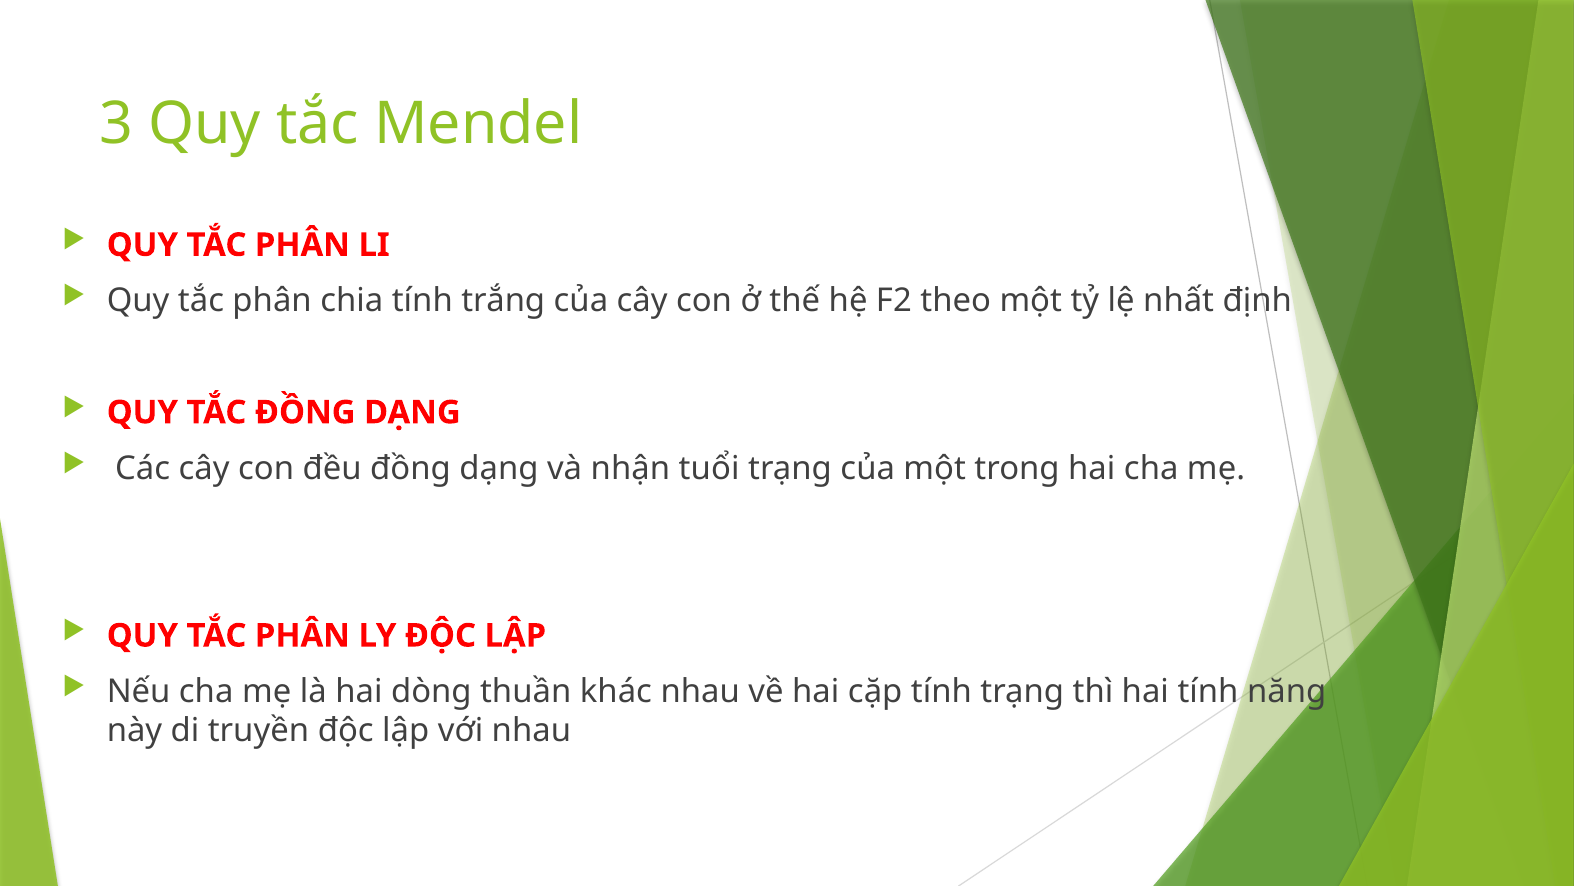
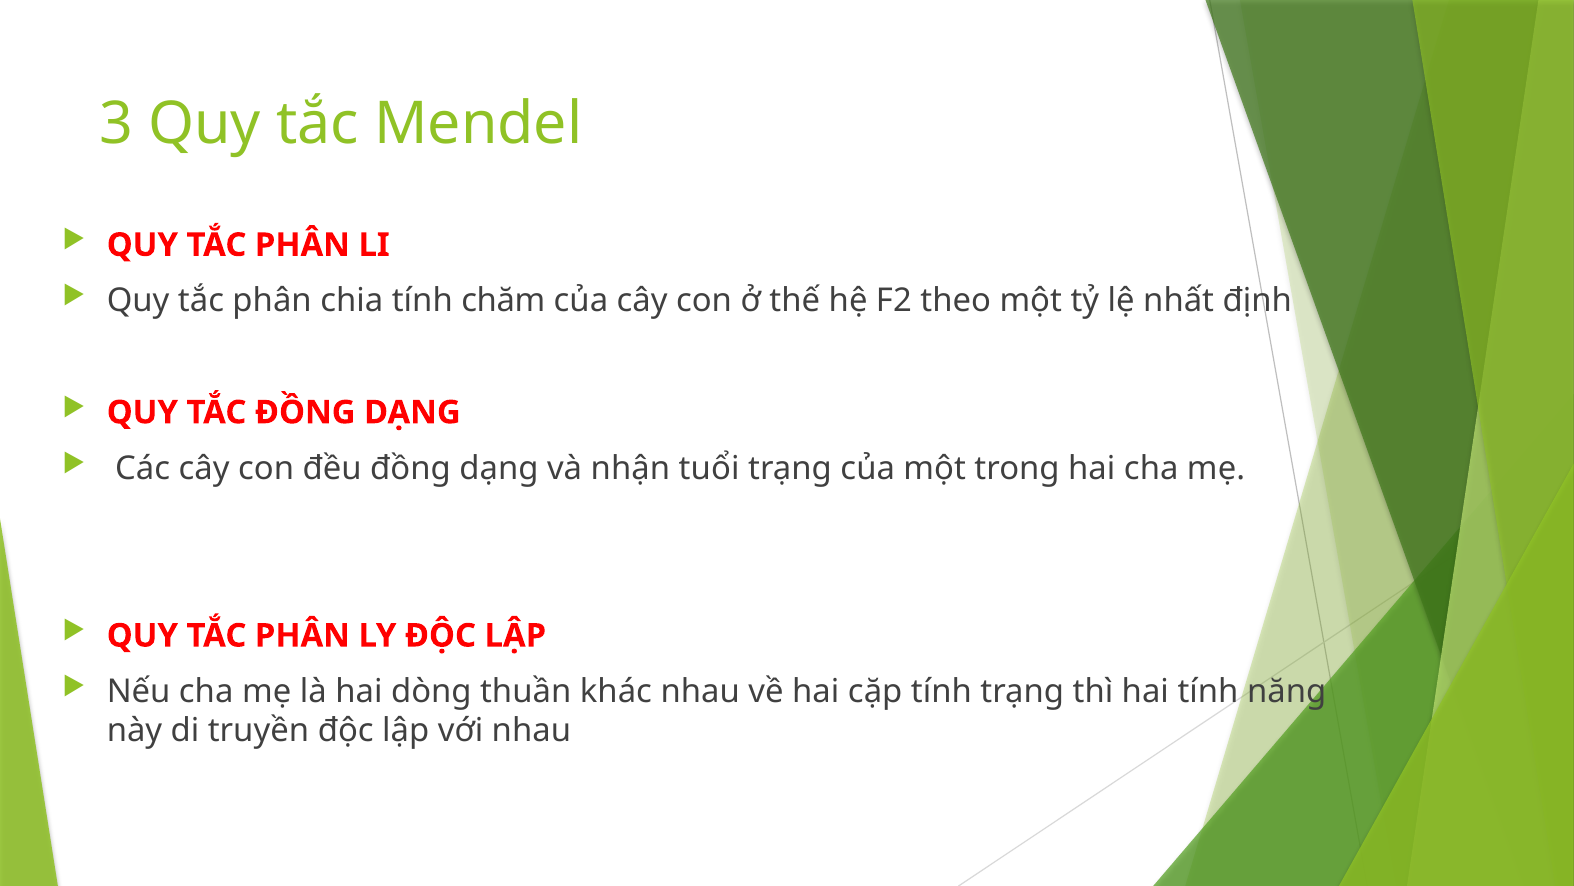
trắng: trắng -> chăm
